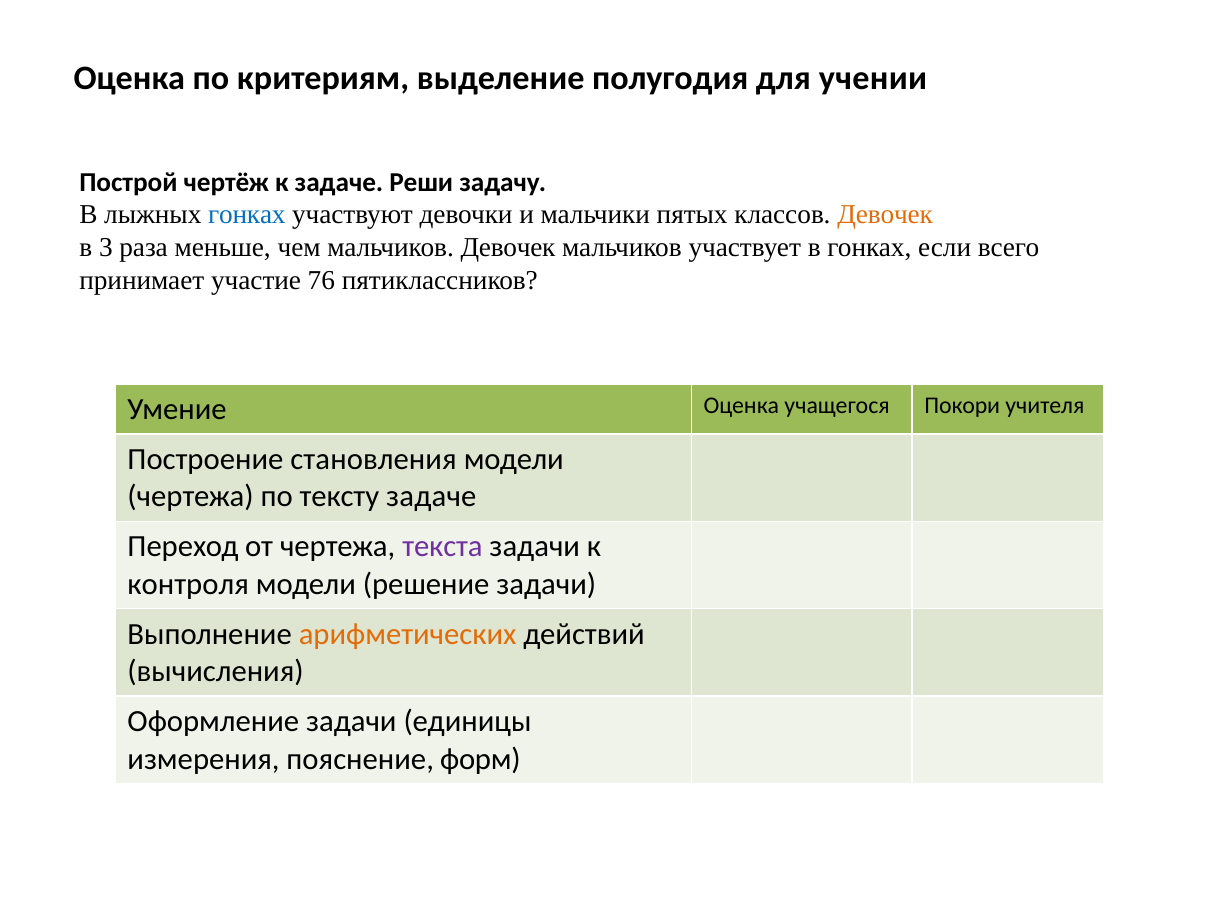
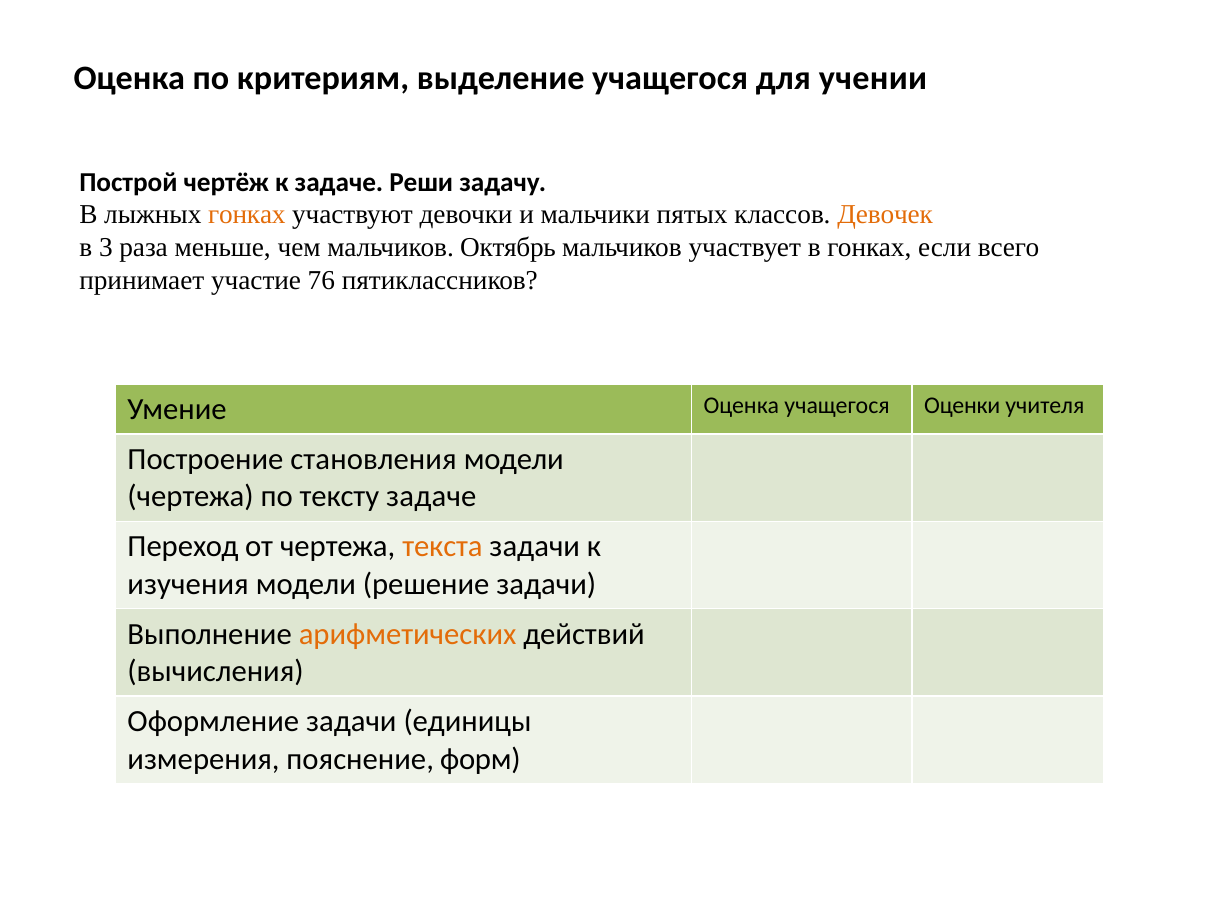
выделение полугодия: полугодия -> учащегося
гонках at (247, 215) colour: blue -> orange
мальчиков Девочек: Девочек -> Октябрь
Покори: Покори -> Оценки
текста colour: purple -> orange
контроля: контроля -> изучения
